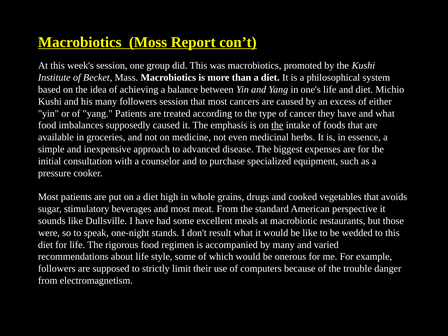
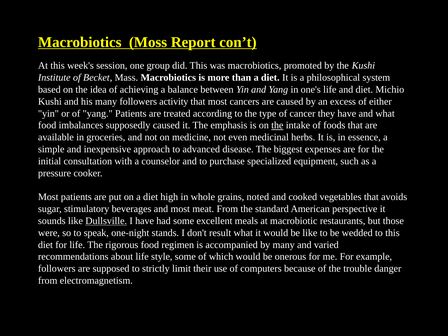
followers session: session -> activity
drugs: drugs -> noted
Dullsville underline: none -> present
